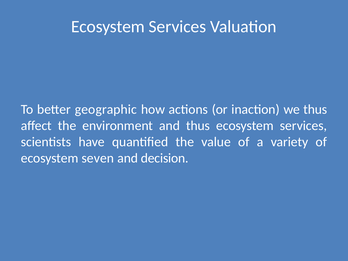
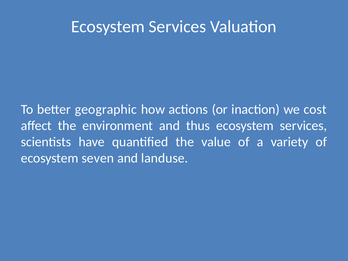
we thus: thus -> cost
decision: decision -> landuse
